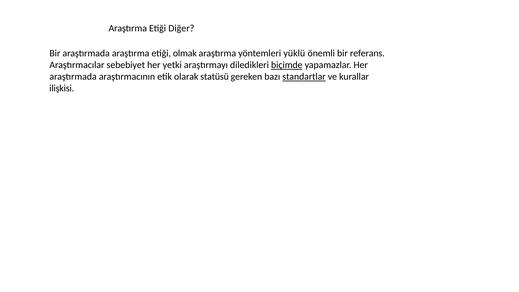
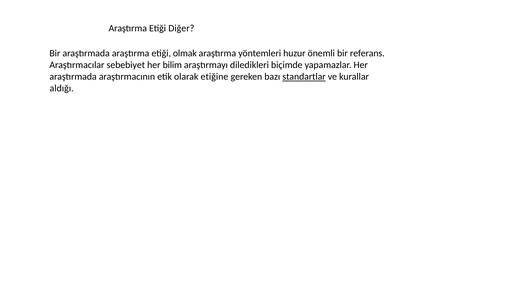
yüklü: yüklü -> huzur
yetki: yetki -> bilim
biçimde underline: present -> none
statüsü: statüsü -> etiğine
ilişkisi: ilişkisi -> aldığı
